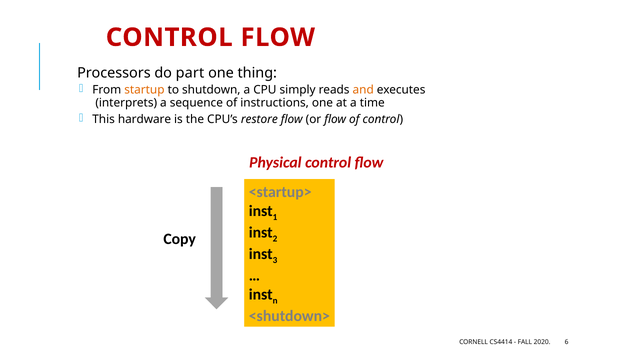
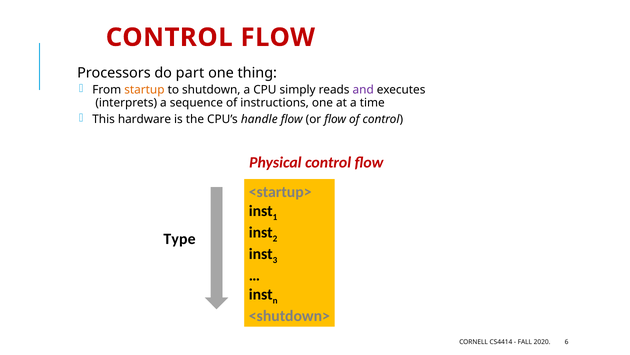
and colour: orange -> purple
restore: restore -> handle
Copy: Copy -> Type
